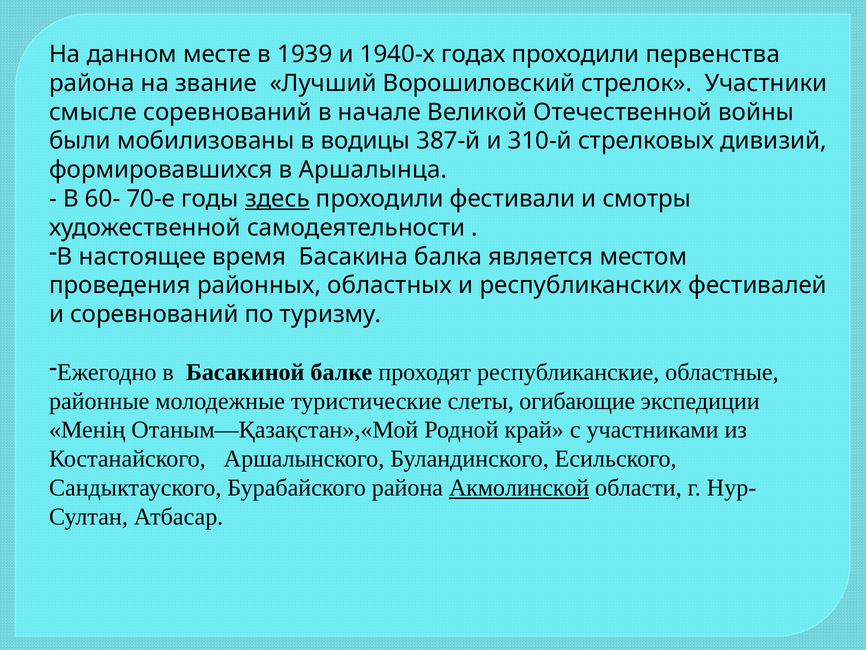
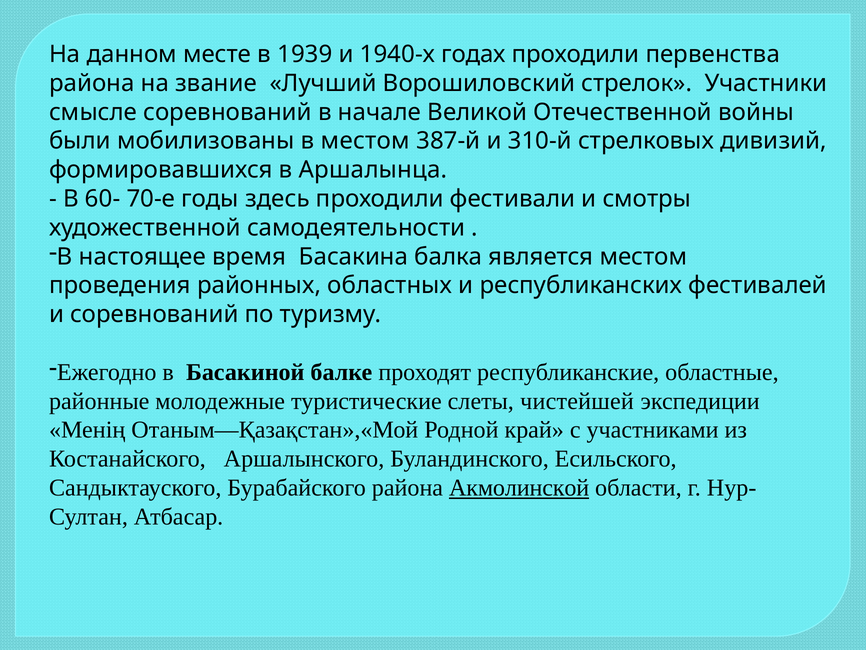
в водицы: водицы -> местом
здесь underline: present -> none
огибающие: огибающие -> чистейшей
